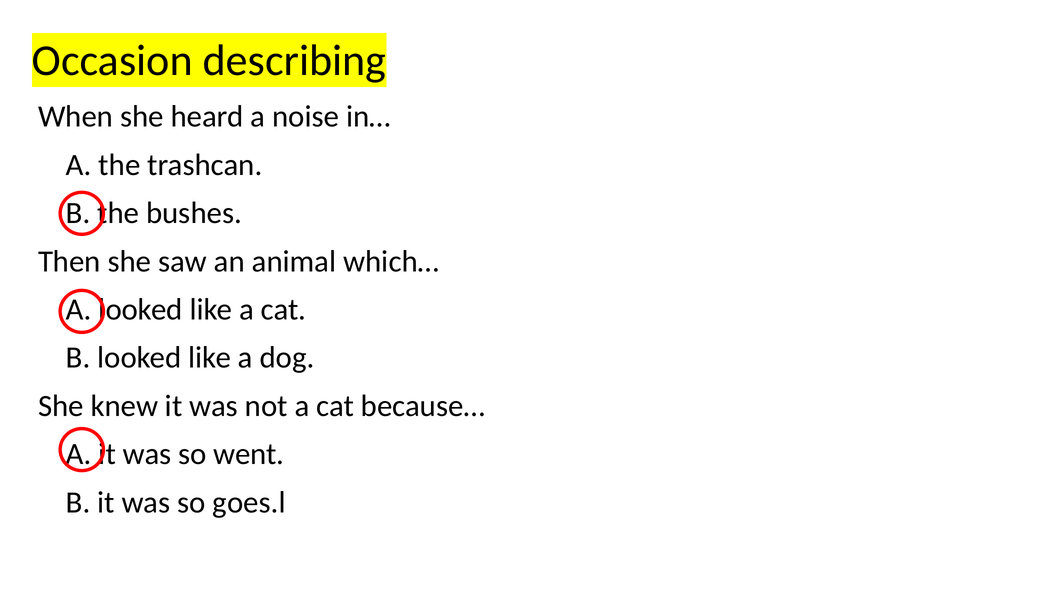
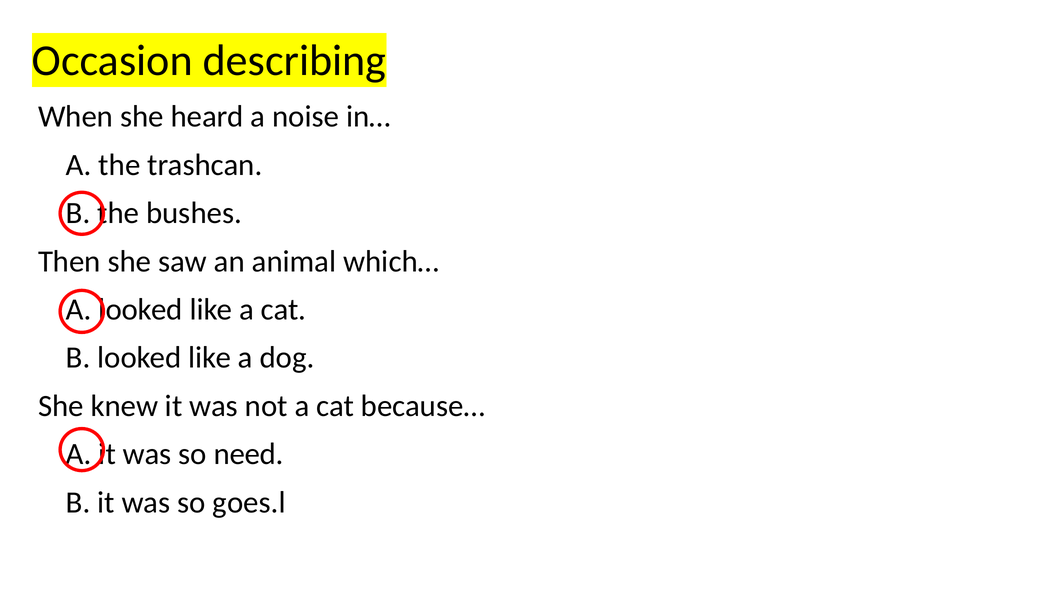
went: went -> need
